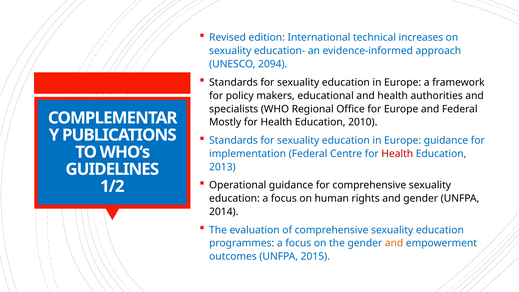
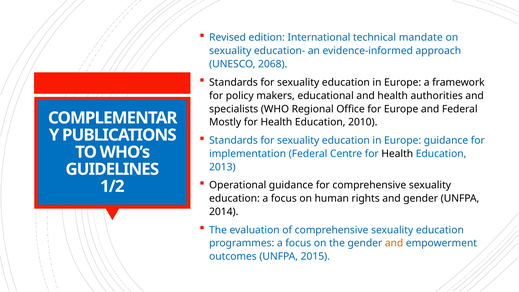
increases: increases -> mandate
2094: 2094 -> 2068
Health at (397, 154) colour: red -> black
